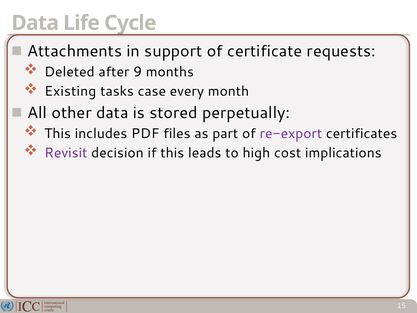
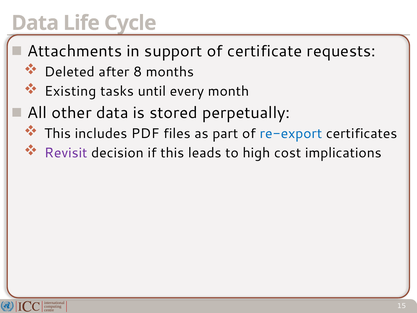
9: 9 -> 8
case: case -> until
re-export colour: purple -> blue
